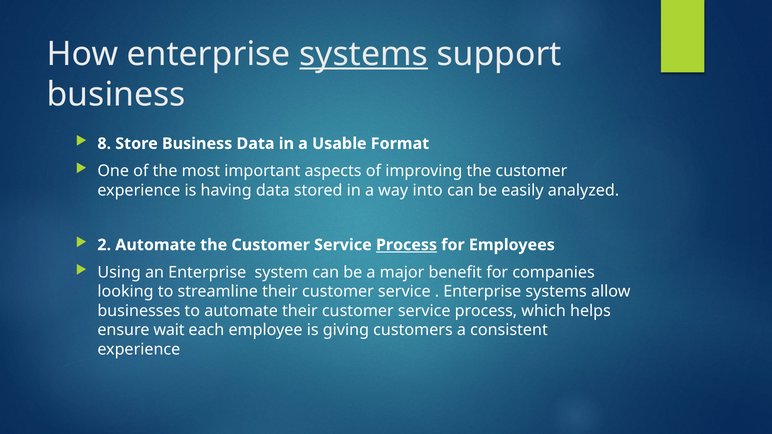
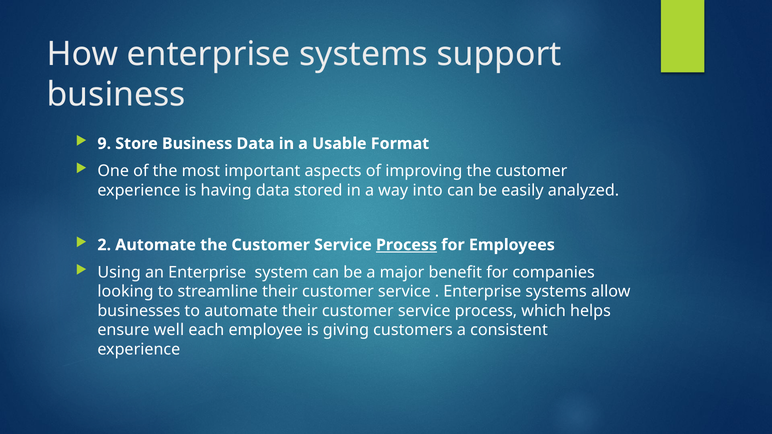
systems at (364, 54) underline: present -> none
8: 8 -> 9
wait: wait -> well
